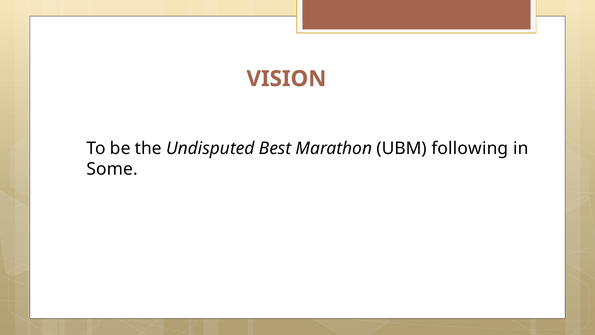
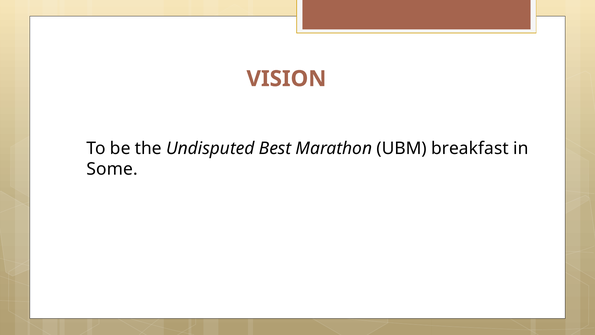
following: following -> breakfast
